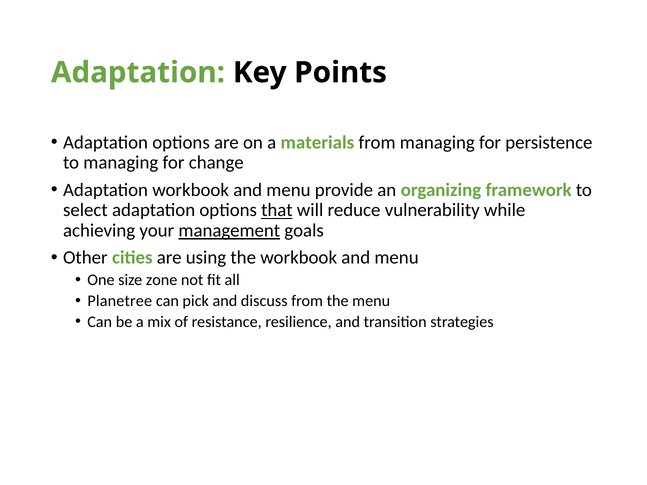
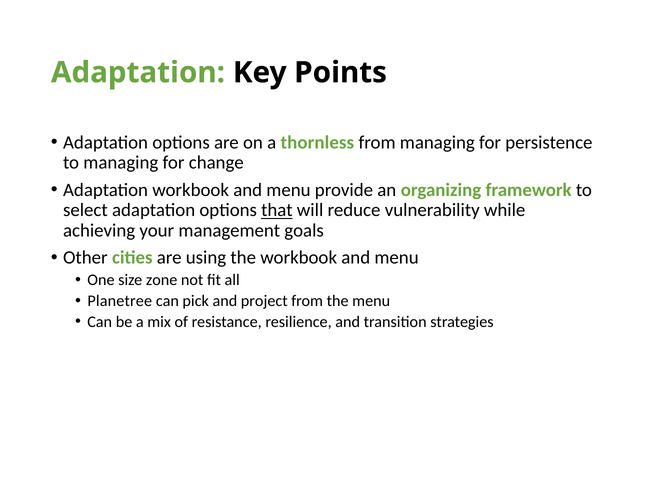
materials: materials -> thornless
management underline: present -> none
discuss: discuss -> project
